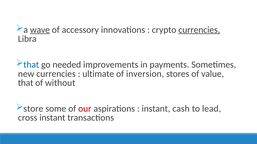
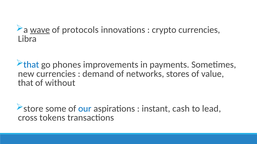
accessory: accessory -> protocols
currencies at (199, 30) underline: present -> none
needed: needed -> phones
ultimate: ultimate -> demand
inversion: inversion -> networks
our colour: red -> blue
cross instant: instant -> tokens
